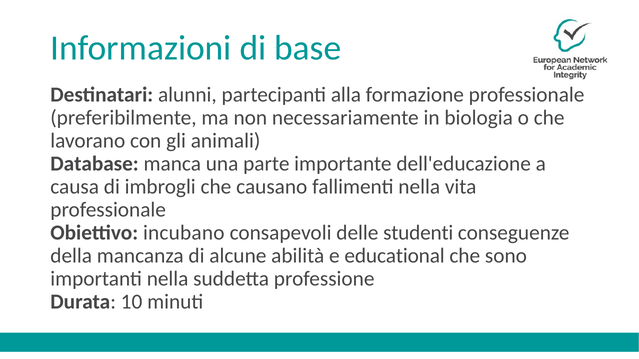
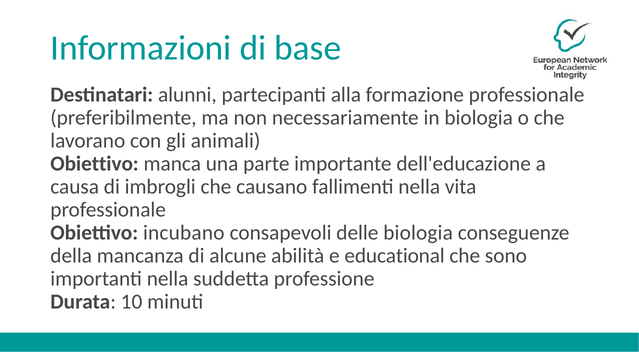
Database at (95, 164): Database -> Obiettivo
delle studenti: studenti -> biologia
